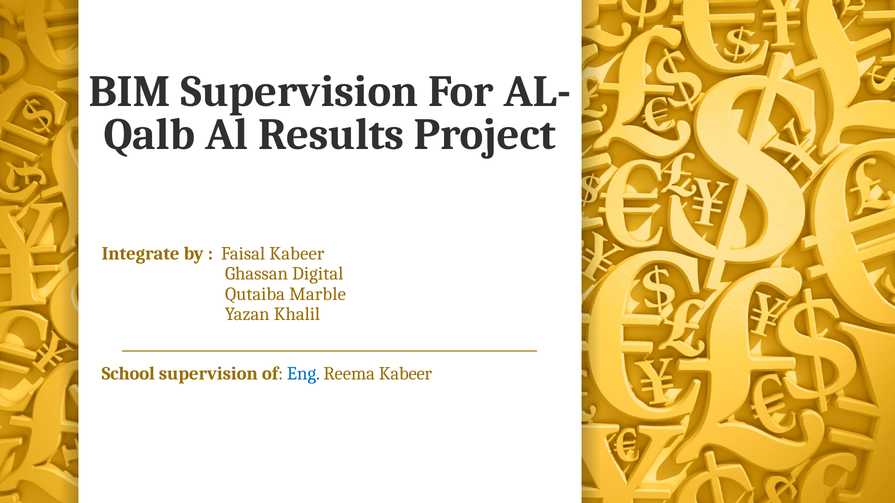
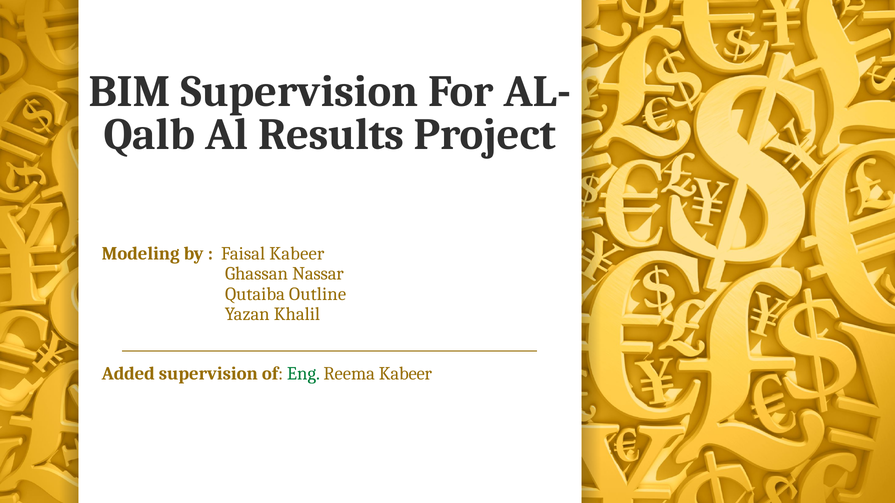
Integrate: Integrate -> Modeling
Digital: Digital -> Nassar
Marble: Marble -> Outline
School: School -> Added
Eng colour: blue -> green
